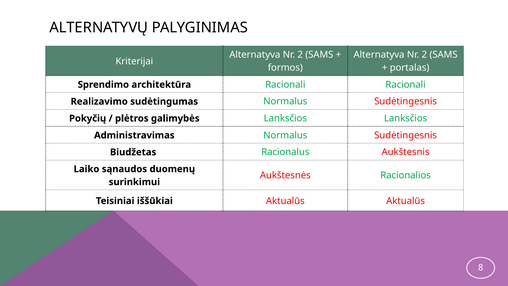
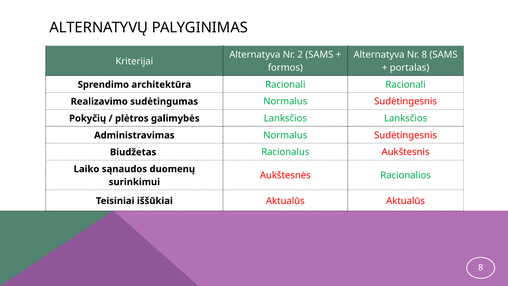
2 at (424, 55): 2 -> 8
